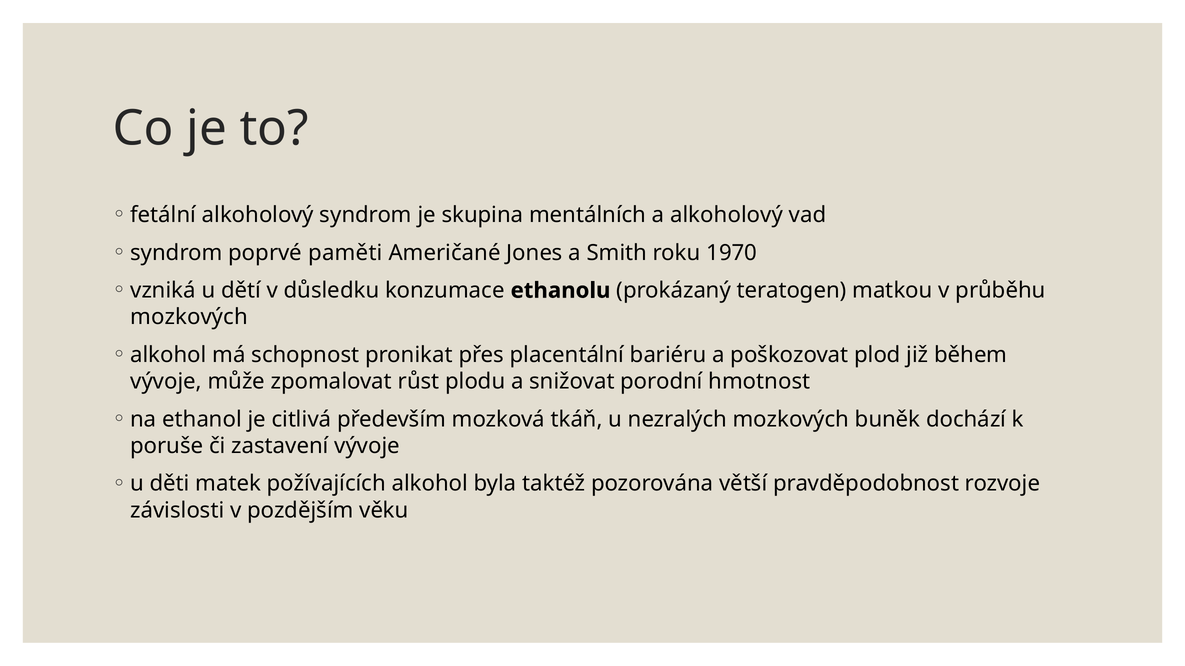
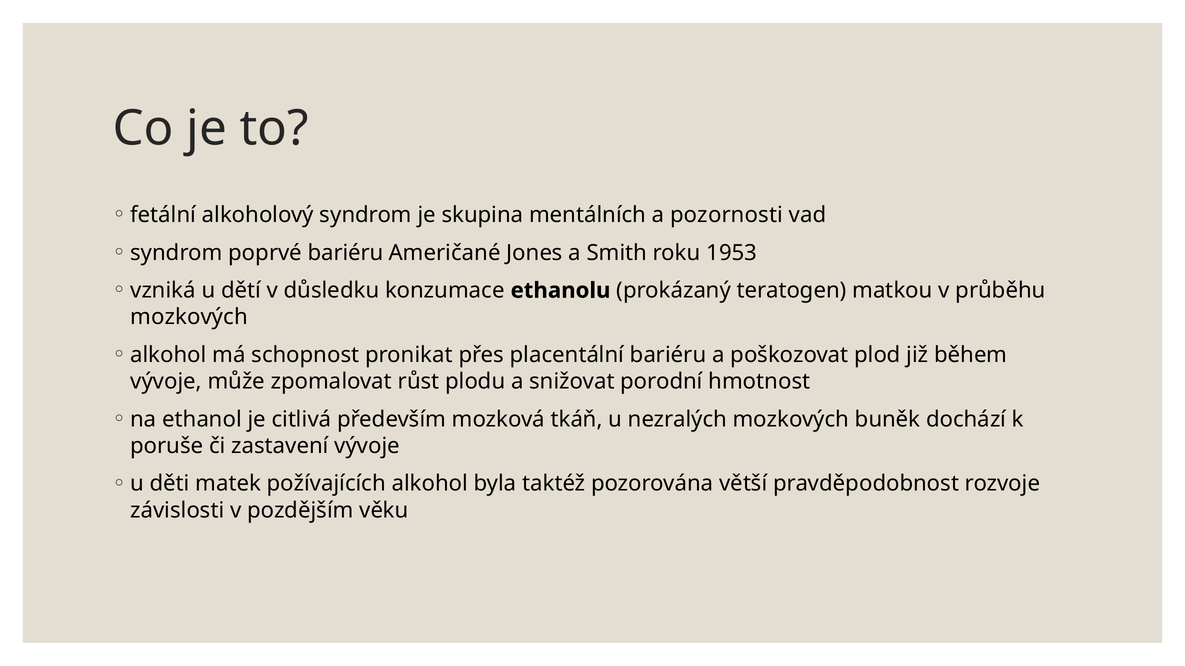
a alkoholový: alkoholový -> pozornosti
poprvé paměti: paměti -> bariéru
1970: 1970 -> 1953
